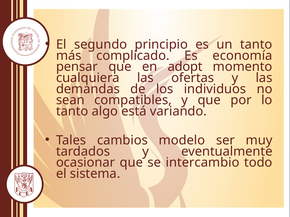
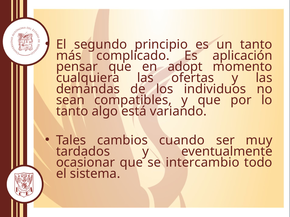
economía: economía -> aplicación
modelo: modelo -> cuando
